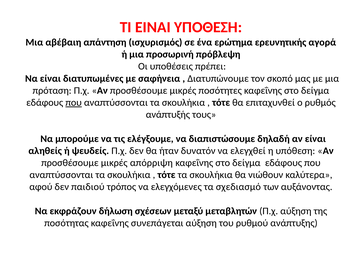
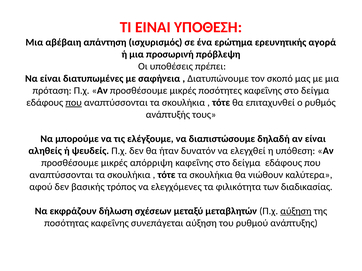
παιδιού: παιδιού -> βασικής
σχεδιασμό: σχεδιασμό -> φιλικότητα
αυξάνοντας: αυξάνοντας -> διαδικασίας
αύξηση at (296, 211) underline: none -> present
